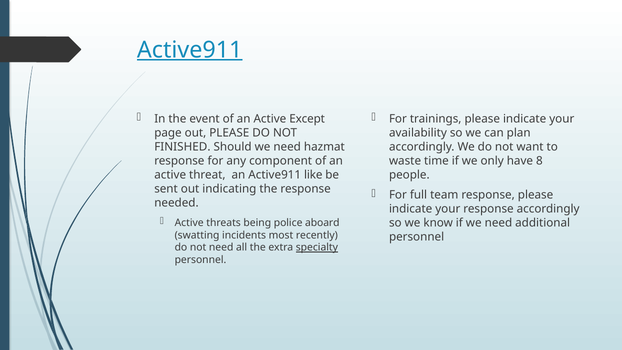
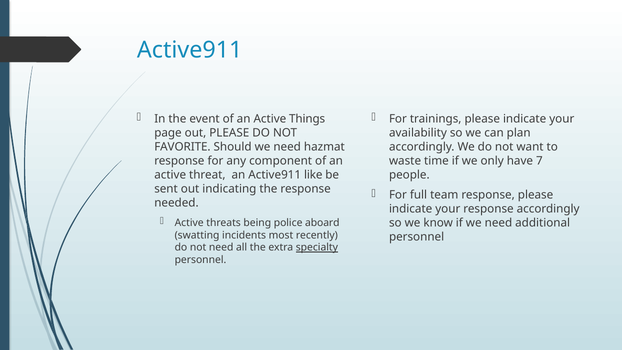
Active911 at (190, 50) underline: present -> none
Except: Except -> Things
FINISHED: FINISHED -> FAVORITE
8: 8 -> 7
